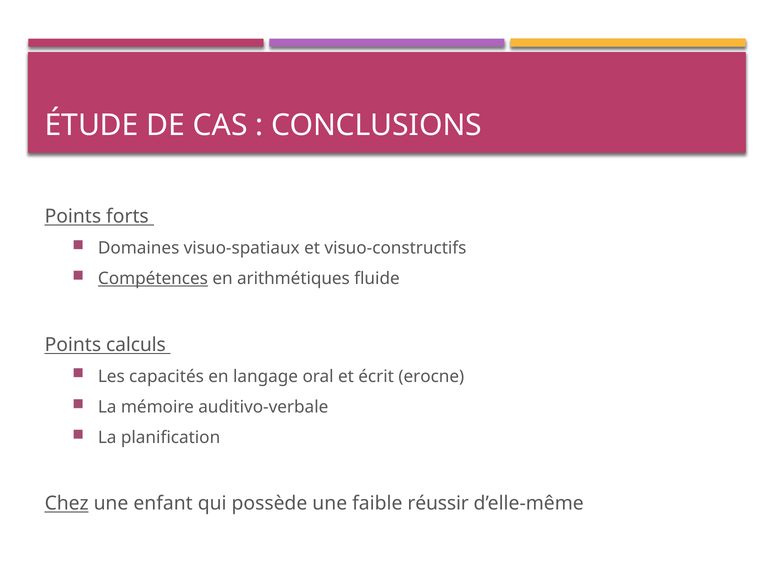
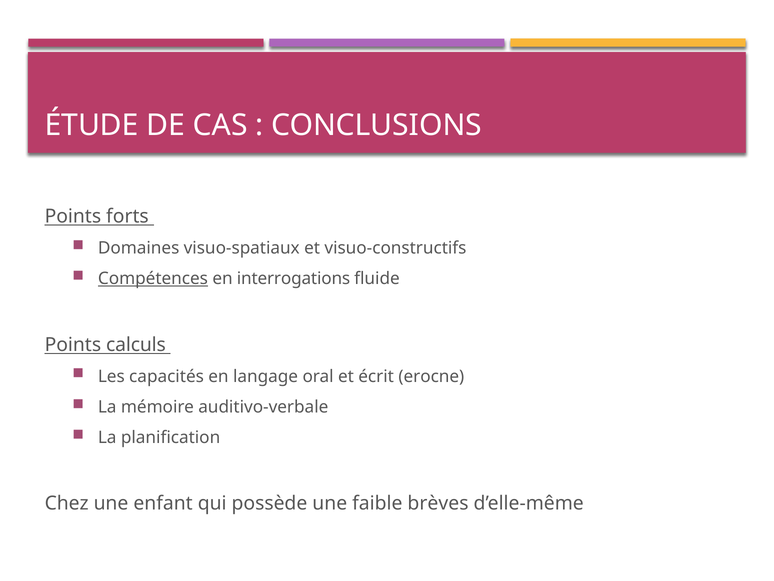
arithmétiques: arithmétiques -> interrogations
Chez underline: present -> none
réussir: réussir -> brèves
